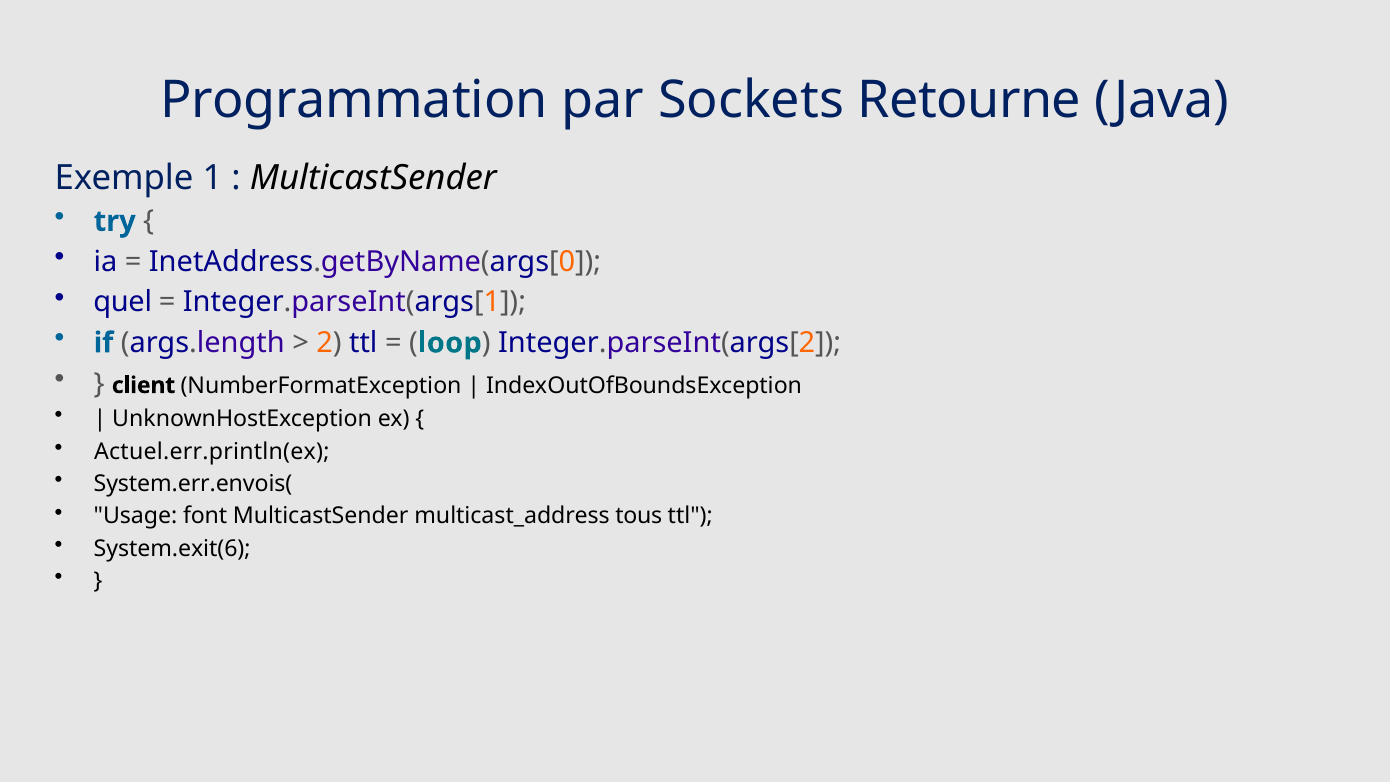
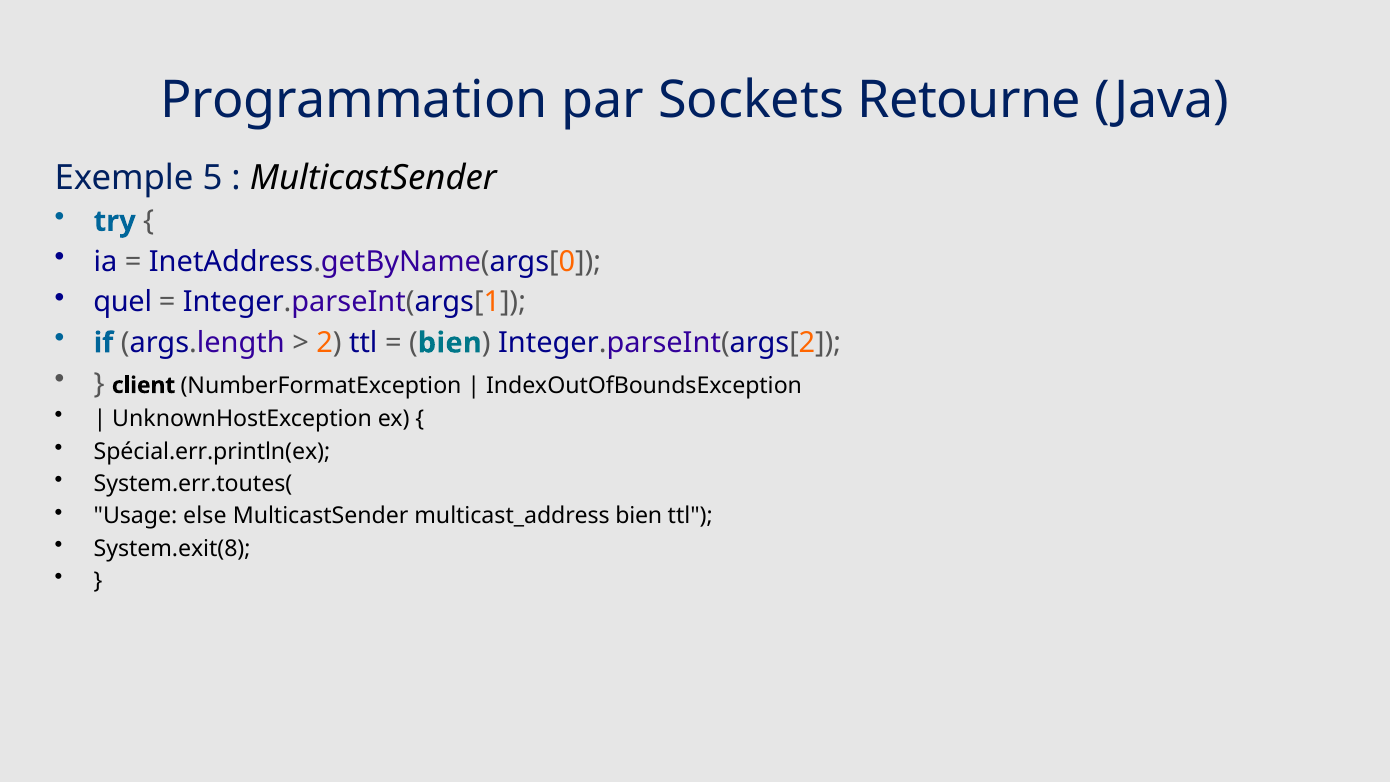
1: 1 -> 5
loop at (450, 343): loop -> bien
Actuel.err.println(ex: Actuel.err.println(ex -> Spécial.err.println(ex
System.err.envois(: System.err.envois( -> System.err.toutes(
font: font -> else
multicast_address tous: tous -> bien
System.exit(6: System.exit(6 -> System.exit(8
